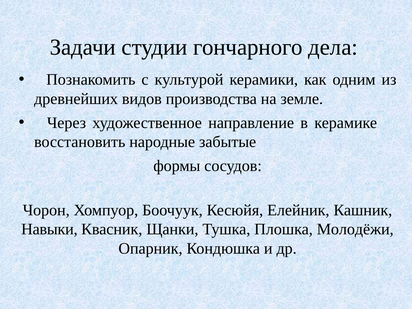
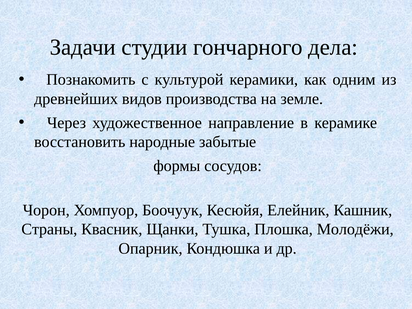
Навыки: Навыки -> Страны
